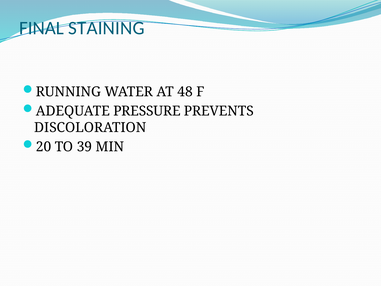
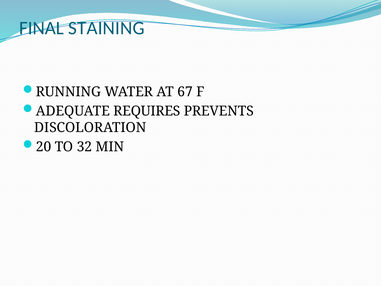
48: 48 -> 67
PRESSURE: PRESSURE -> REQUIRES
39: 39 -> 32
